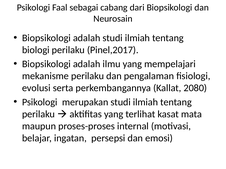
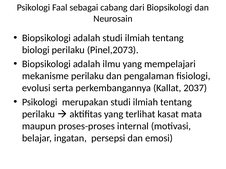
Pinel,2017: Pinel,2017 -> Pinel,2073
2080: 2080 -> 2037
